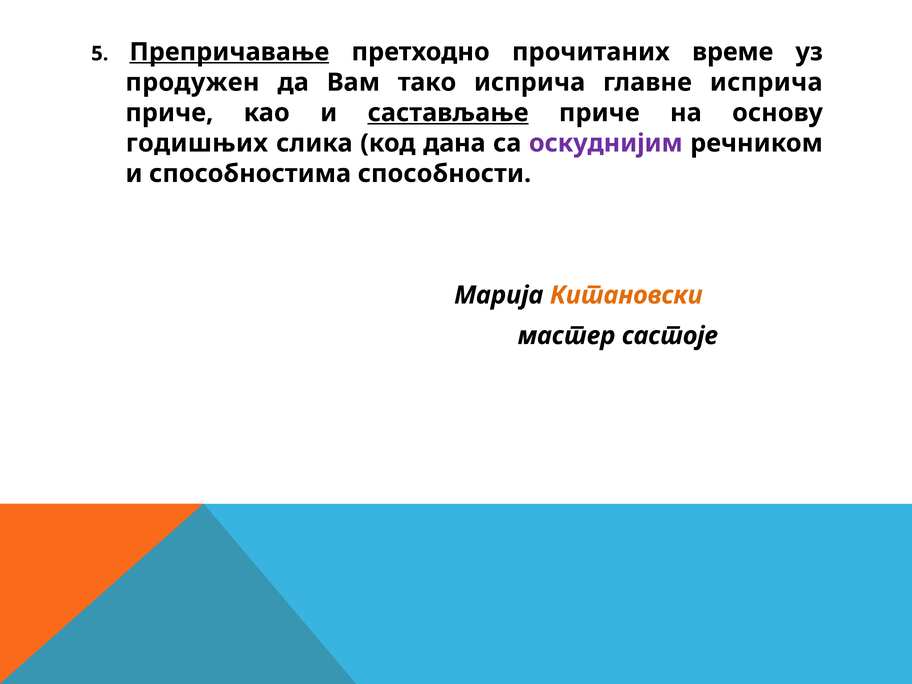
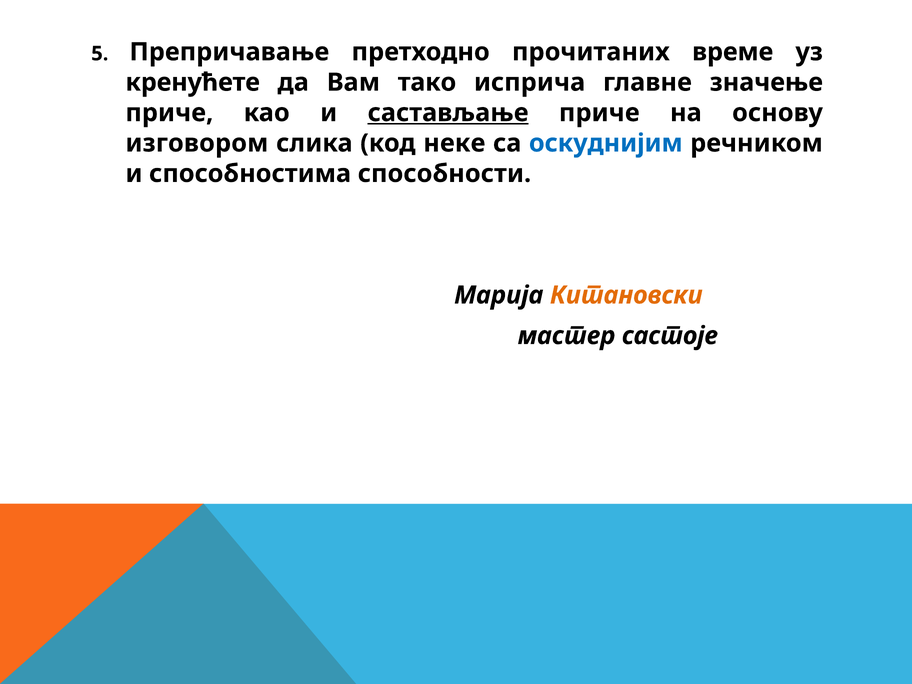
Препричавање underline: present -> none
продужен: продужен -> кренућете
главне исприча: исприча -> значење
годишњих: годишњих -> изговором
дана: дана -> неке
оскуднијим colour: purple -> blue
